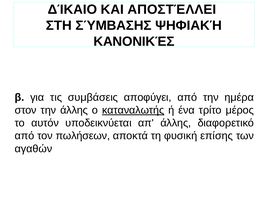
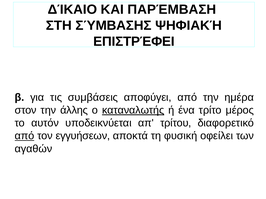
ΑΠΟΣΤΈΛΛΕΙ: ΑΠΟΣΤΈΛΛΕΙ -> ΠΑΡΈΜΒΑΣΗ
ΚΑΝΟΝΙΚΈΣ: ΚΑΝΟΝΙΚΈΣ -> ΕΠΙΣΤΡΈΦΕΙ
απ άλλης: άλλης -> τρίτου
από at (24, 136) underline: none -> present
πωλήσεων: πωλήσεων -> εγγυήσεων
επίσης: επίσης -> οφείλει
